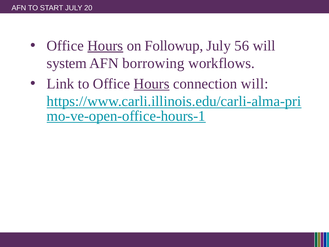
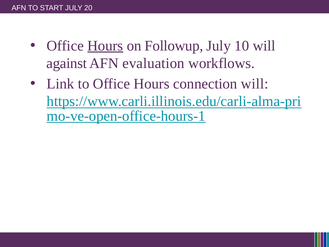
56: 56 -> 10
system: system -> against
borrowing: borrowing -> evaluation
Hours at (152, 84) underline: present -> none
